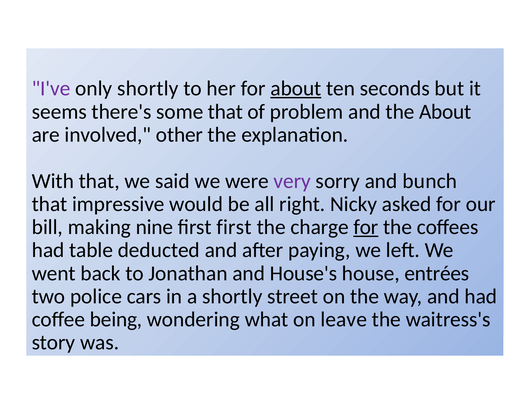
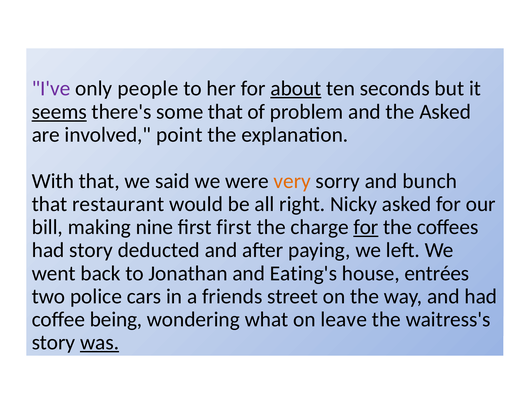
only shortly: shortly -> people
seems underline: none -> present
the About: About -> Asked
other: other -> point
very colour: purple -> orange
impressive: impressive -> restaurant
had table: table -> story
House's: House's -> Eating's
a shortly: shortly -> friends
was underline: none -> present
